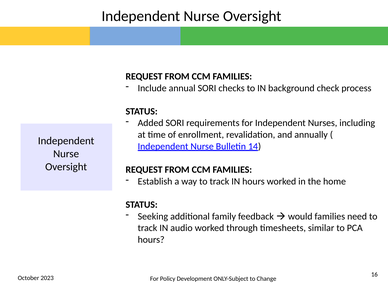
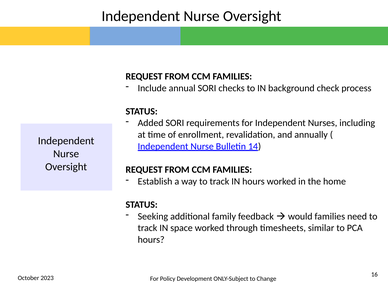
audio: audio -> space
